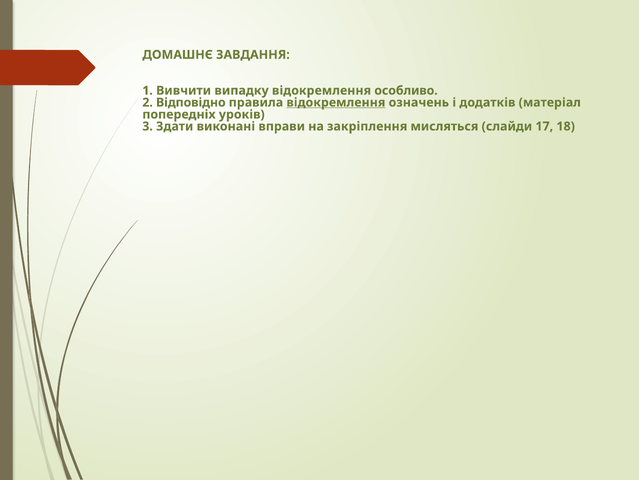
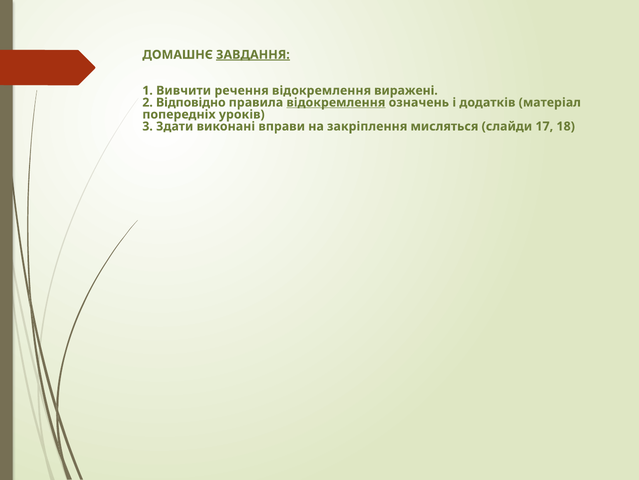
ЗАВДАННЯ underline: none -> present
випадку: випадку -> речення
особливо: особливо -> виражені
